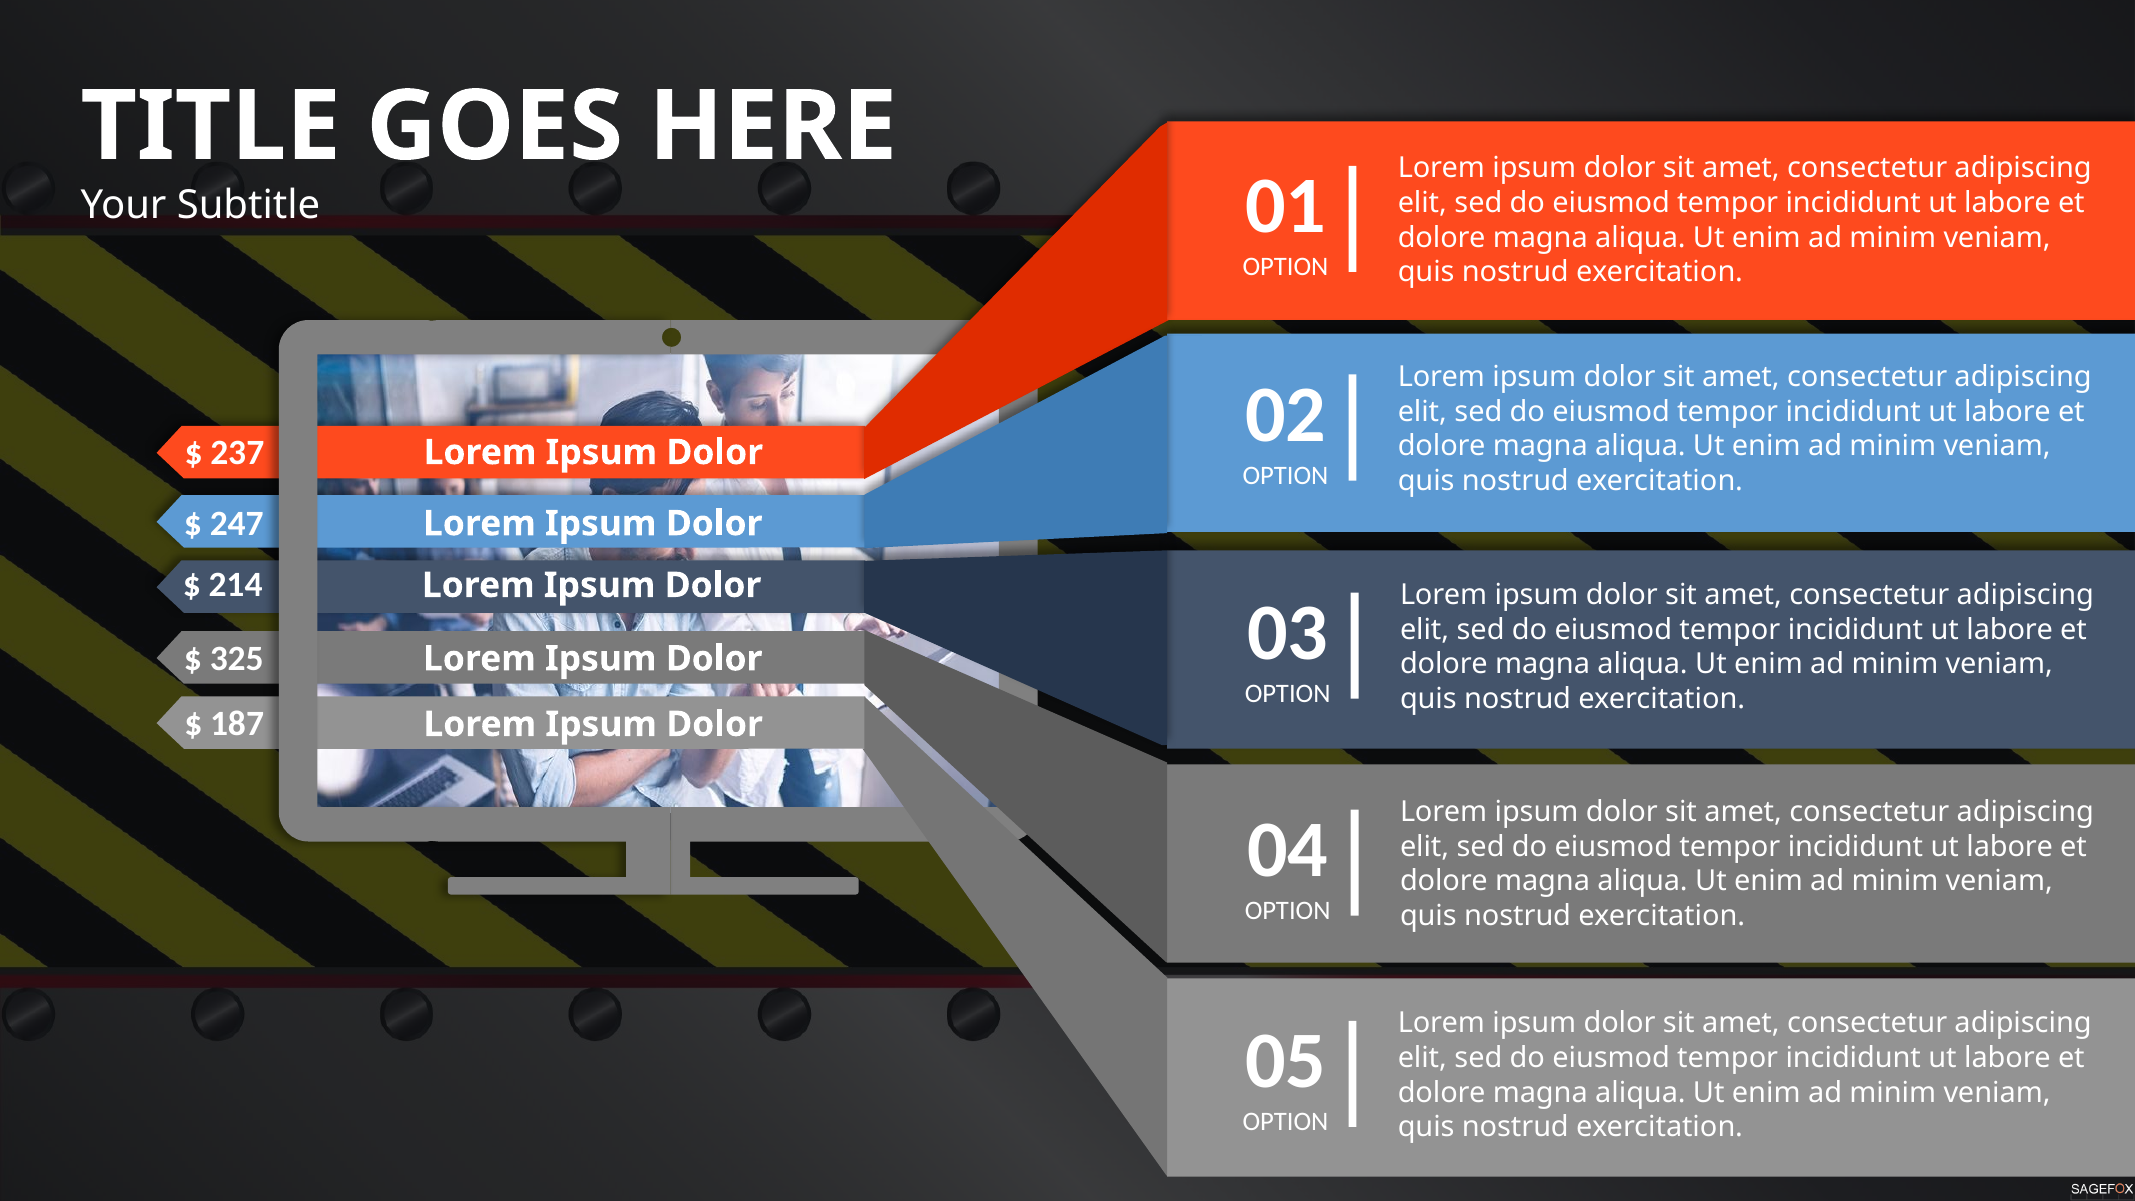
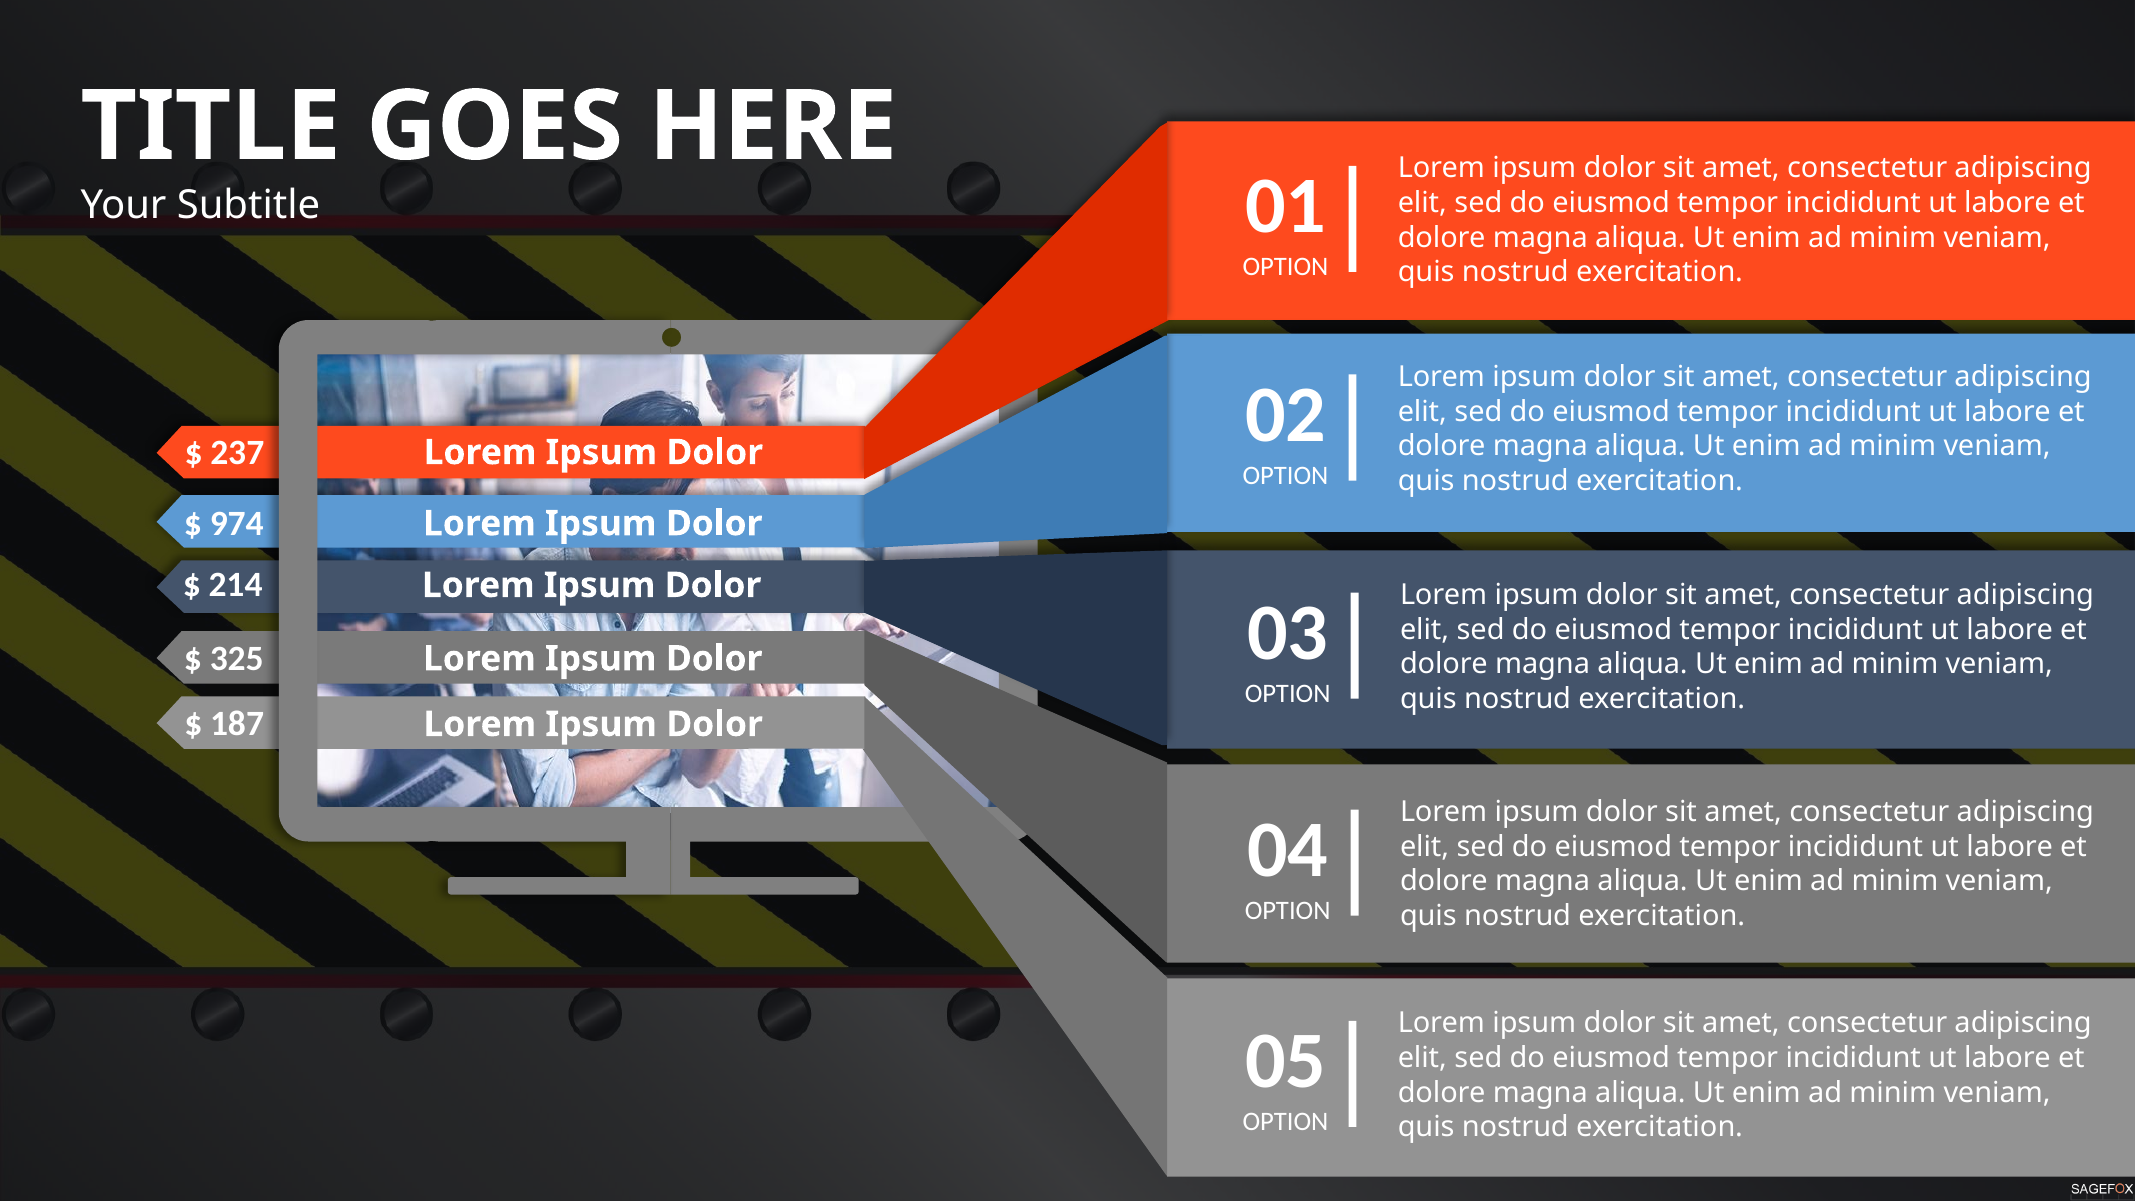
247: 247 -> 974
